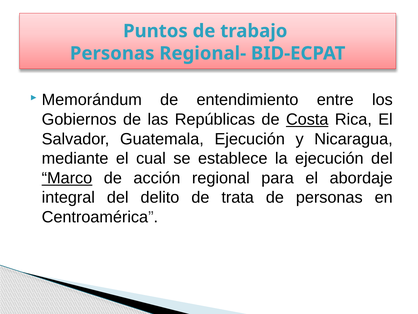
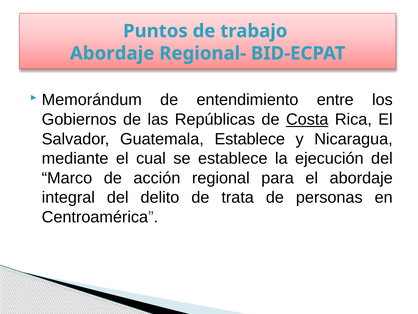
Personas at (112, 53): Personas -> Abordaje
Guatemala Ejecución: Ejecución -> Establece
Marco underline: present -> none
